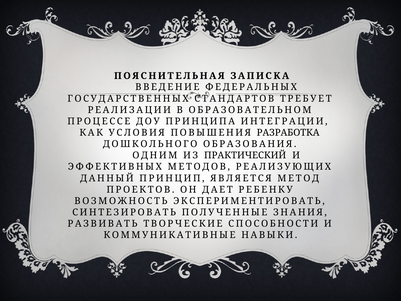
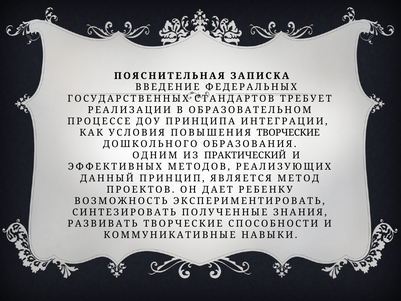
ПОВЫШЕНИЯ РАЗРАБОТКА: РАЗРАБОТКА -> ТВОРЧЕСКИЕ
